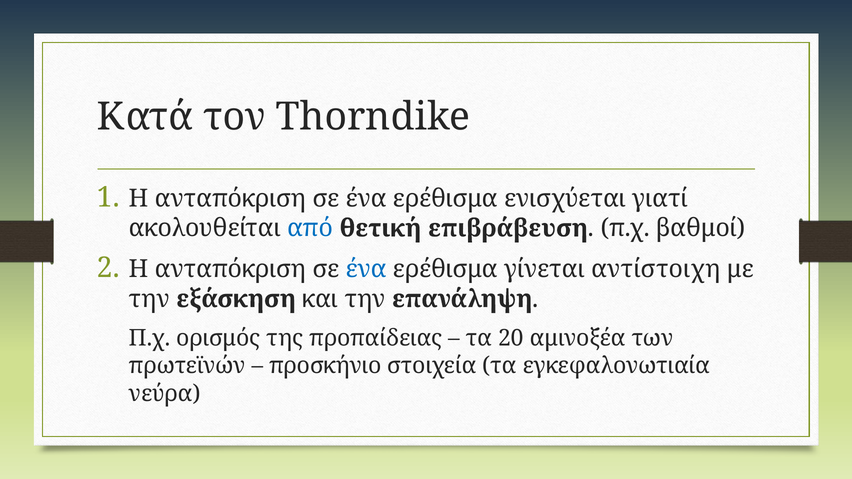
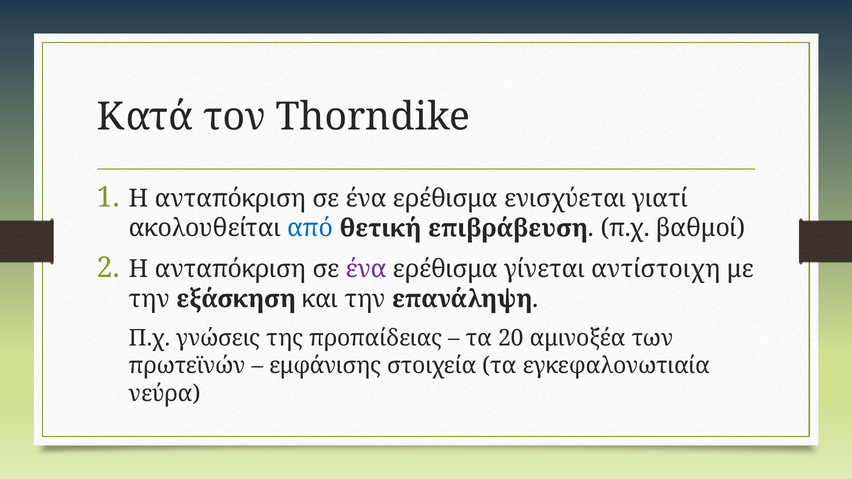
ένα at (366, 269) colour: blue -> purple
ορισμός: ορισμός -> γνώσεις
προσκήνιο: προσκήνιο -> εμφάνισης
